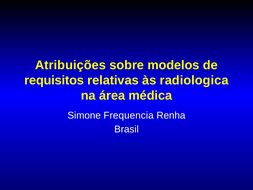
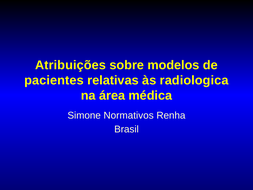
requisitos: requisitos -> pacientes
Frequencia: Frequencia -> Normativos
